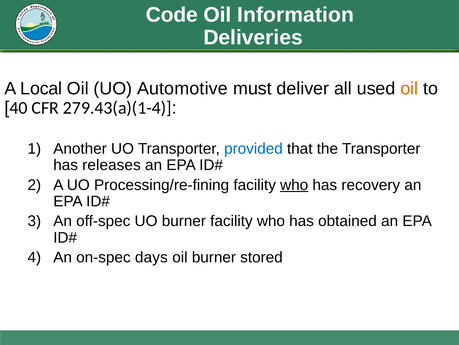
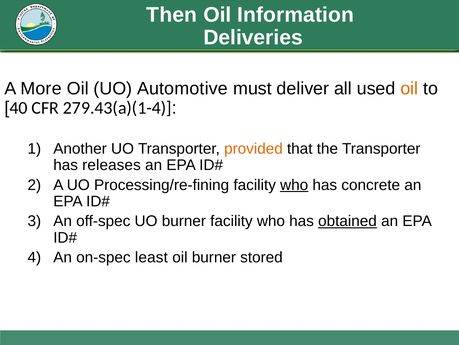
Code: Code -> Then
Local: Local -> More
provided colour: blue -> orange
recovery: recovery -> concrete
obtained underline: none -> present
days: days -> least
